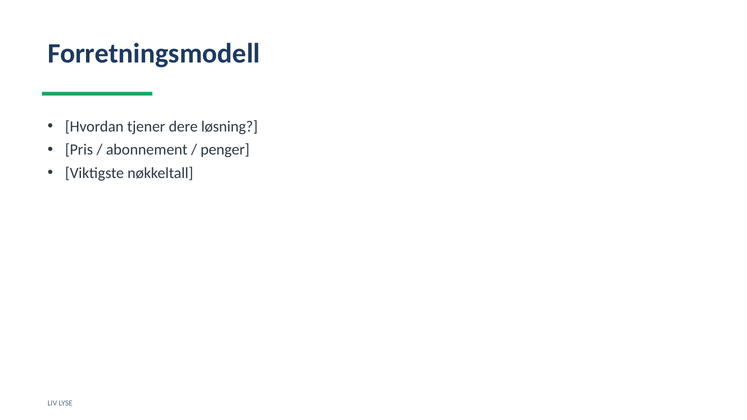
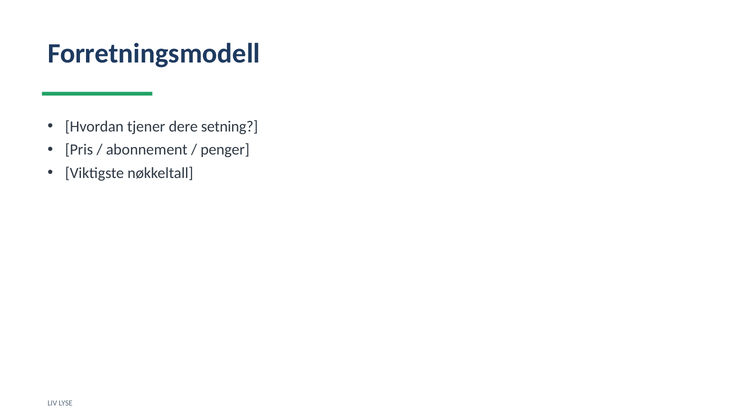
løsning: løsning -> setning
